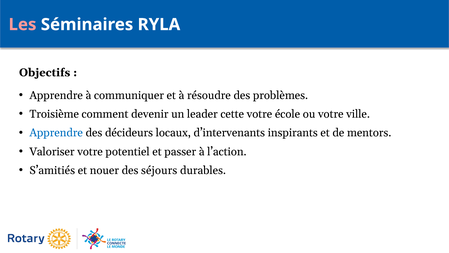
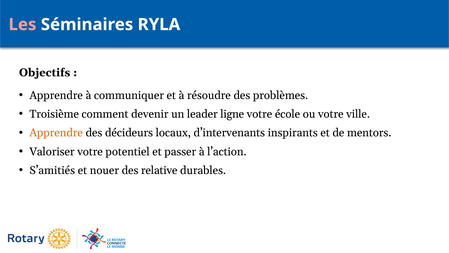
cette: cette -> ligne
Apprendre at (56, 133) colour: blue -> orange
séjours: séjours -> relative
